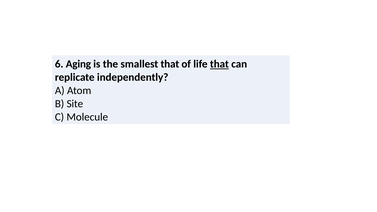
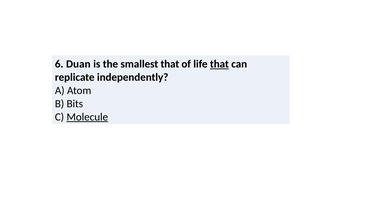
Aging: Aging -> Duan
Site: Site -> Bits
Molecule underline: none -> present
